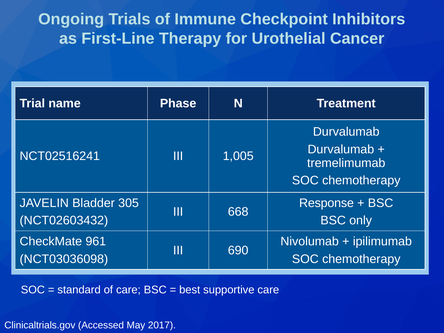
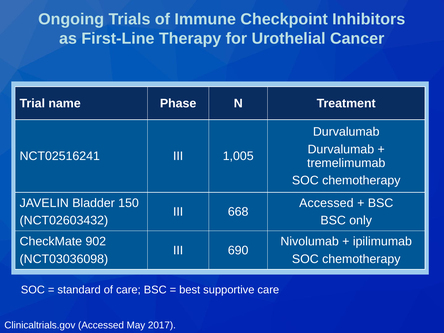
305: 305 -> 150
Response at (327, 203): Response -> Accessed
961: 961 -> 902
